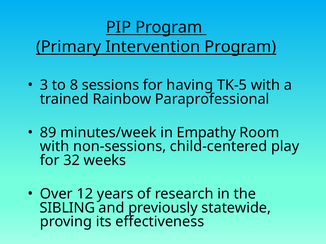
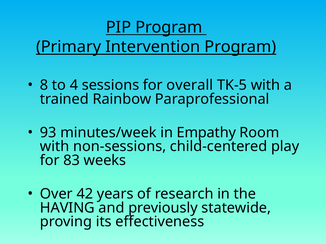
3: 3 -> 8
8: 8 -> 4
having: having -> overall
89: 89 -> 93
32: 32 -> 83
12: 12 -> 42
SIBLING: SIBLING -> HAVING
